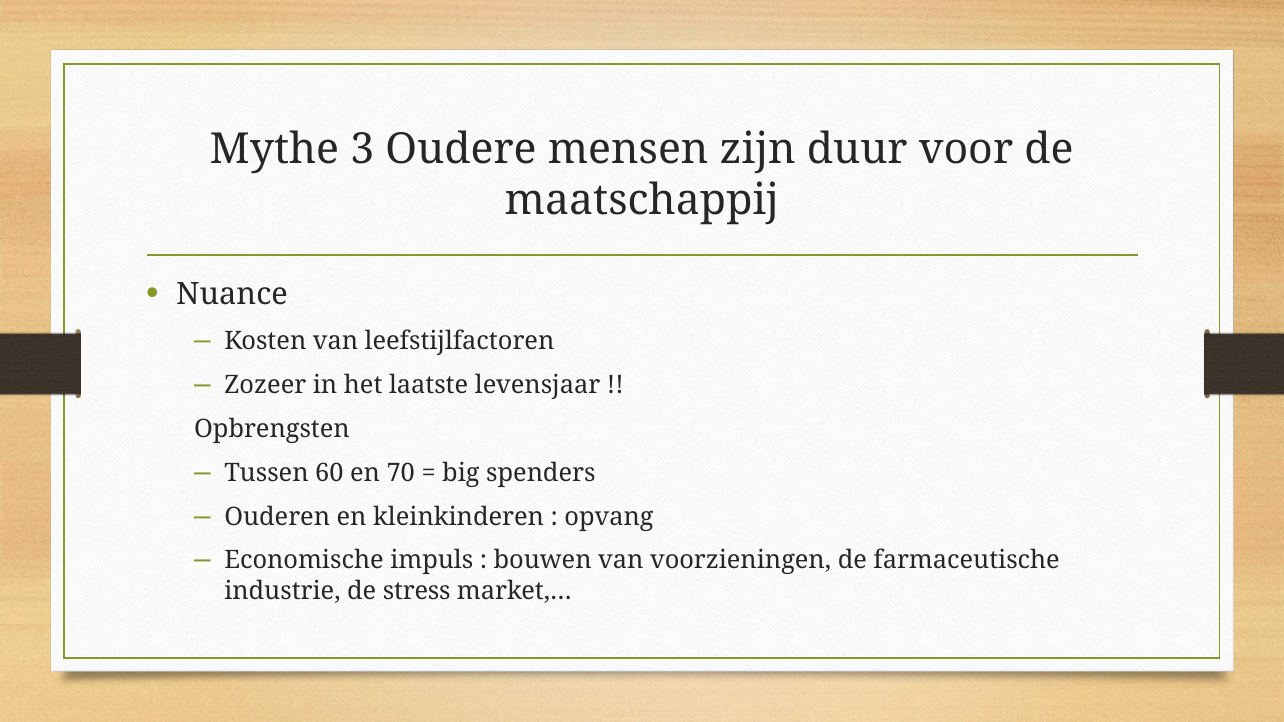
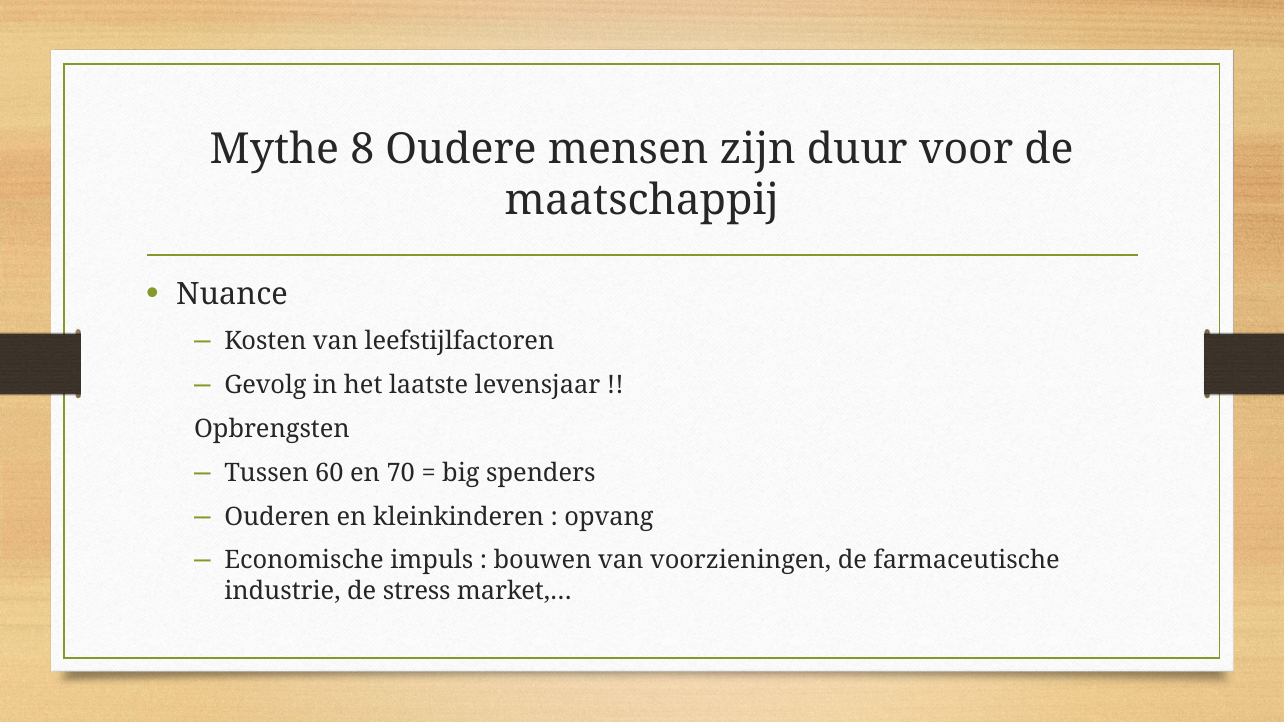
3: 3 -> 8
Zozeer: Zozeer -> Gevolg
